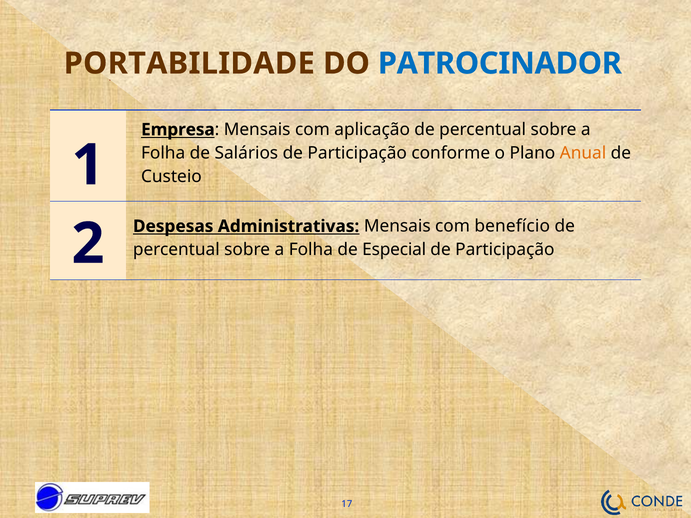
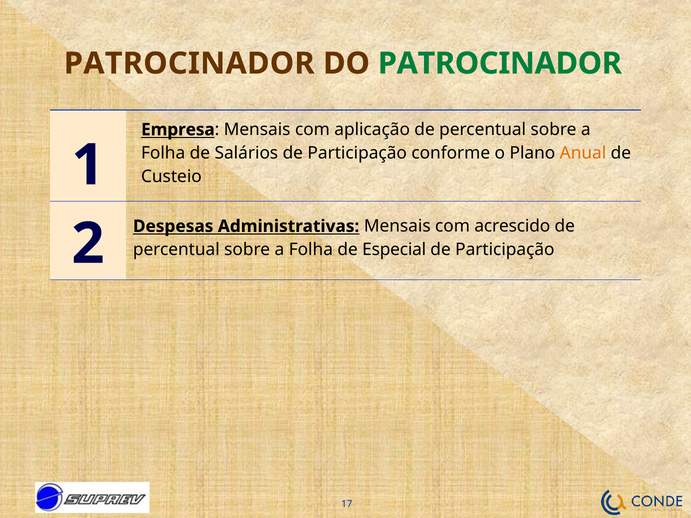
PORTABILIDADE at (189, 63): PORTABILIDADE -> PATROCINADOR
PATROCINADOR at (500, 63) colour: blue -> green
benefício: benefício -> acrescido
